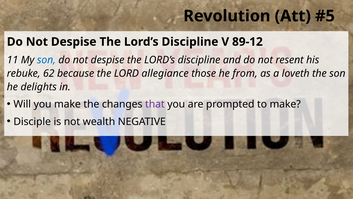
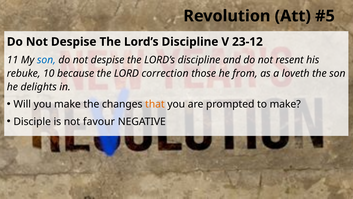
89-12: 89-12 -> 23-12
62: 62 -> 10
allegiance: allegiance -> correction
that colour: purple -> orange
wealth: wealth -> favour
